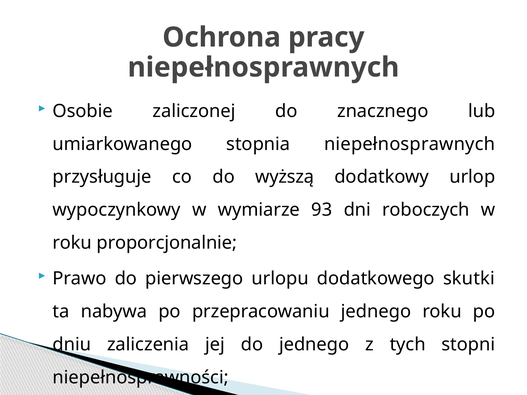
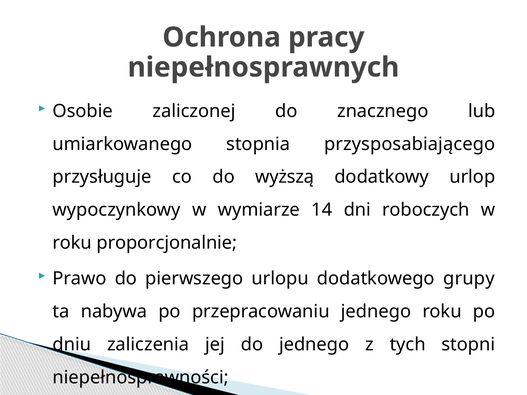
stopnia niepełnosprawnych: niepełnosprawnych -> przysposabiającego
93: 93 -> 14
skutki: skutki -> grupy
